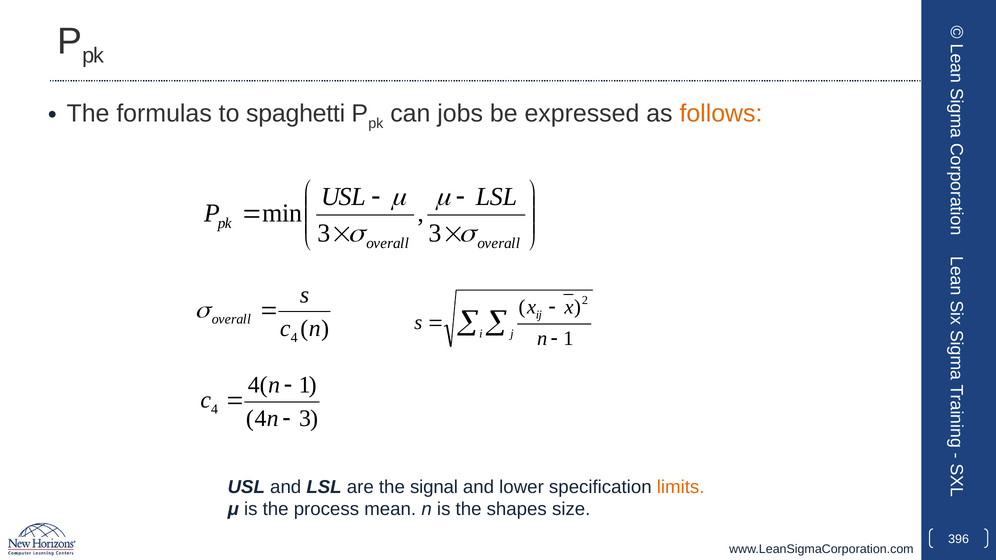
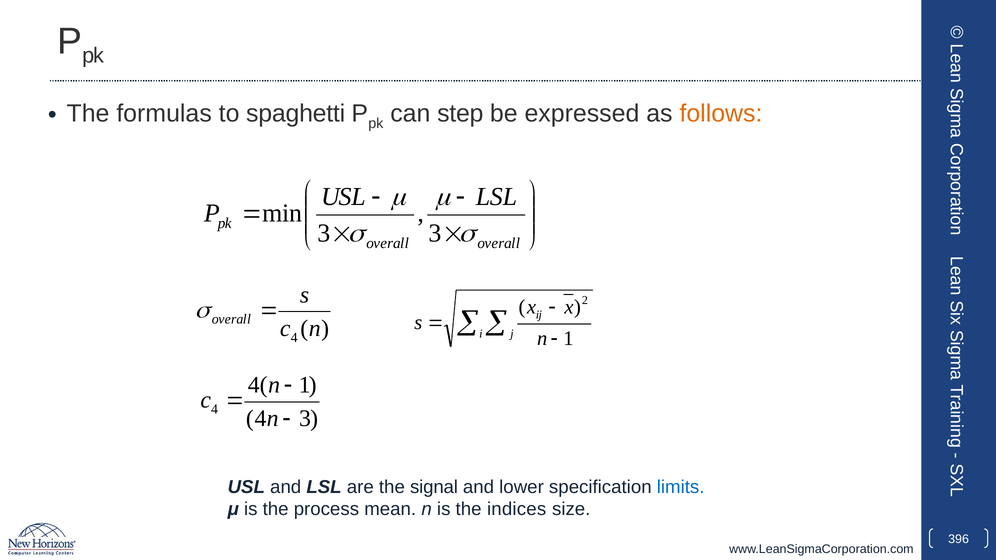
jobs: jobs -> step
limits colour: orange -> blue
shapes: shapes -> indices
